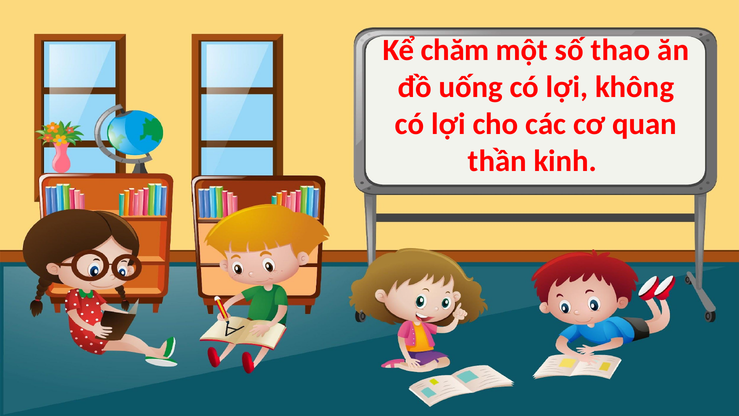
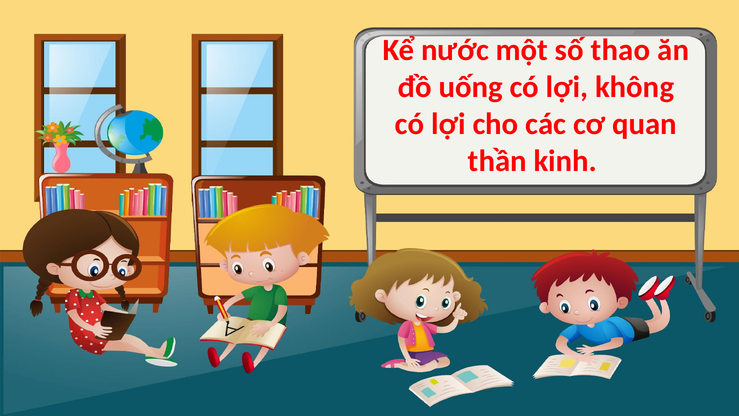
chăm: chăm -> nước
